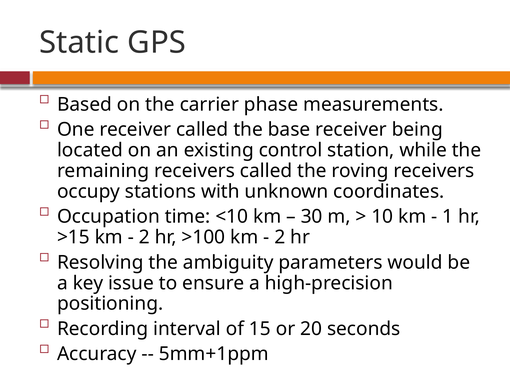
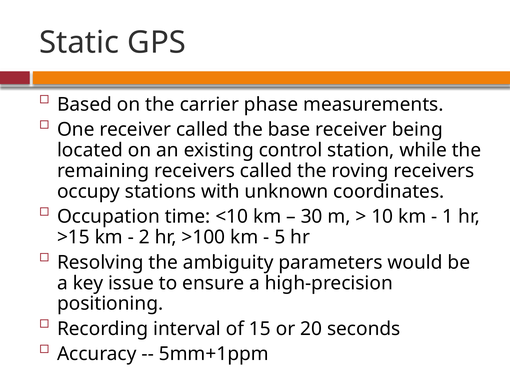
2 at (280, 238): 2 -> 5
